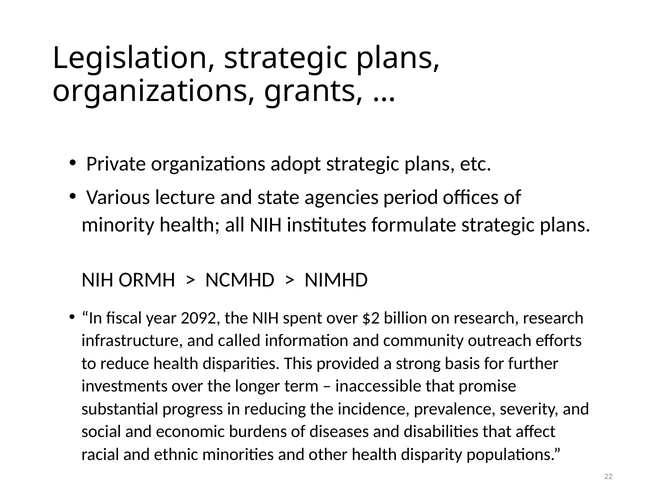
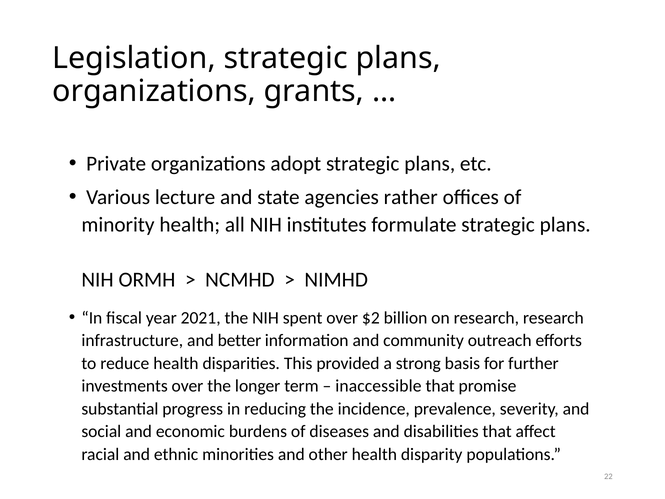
period: period -> rather
2092: 2092 -> 2021
called: called -> better
